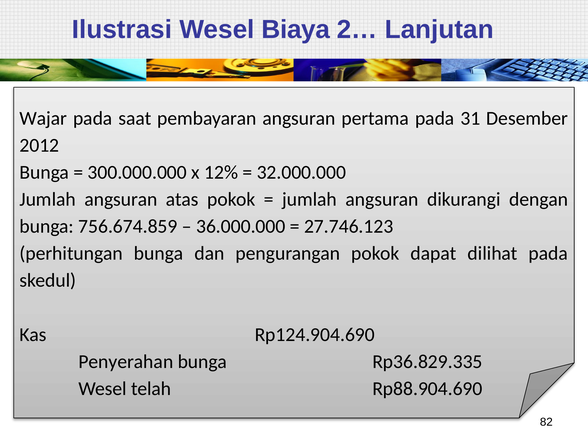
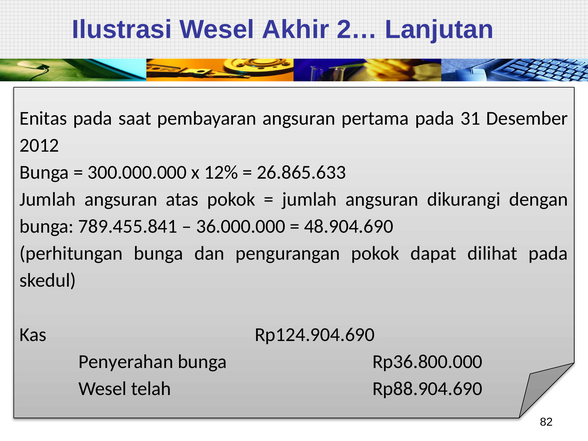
Biaya: Biaya -> Akhir
Wajar: Wajar -> Enitas
32.000.000: 32.000.000 -> 26.865.633
756.674.859: 756.674.859 -> 789.455.841
27.746.123: 27.746.123 -> 48.904.690
Rp36.829.335: Rp36.829.335 -> Rp36.800.000
